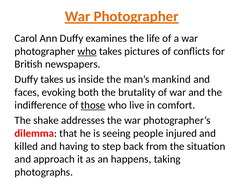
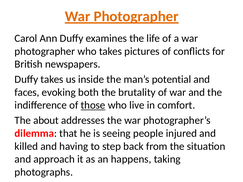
who at (87, 51) underline: present -> none
mankind: mankind -> potential
shake: shake -> about
